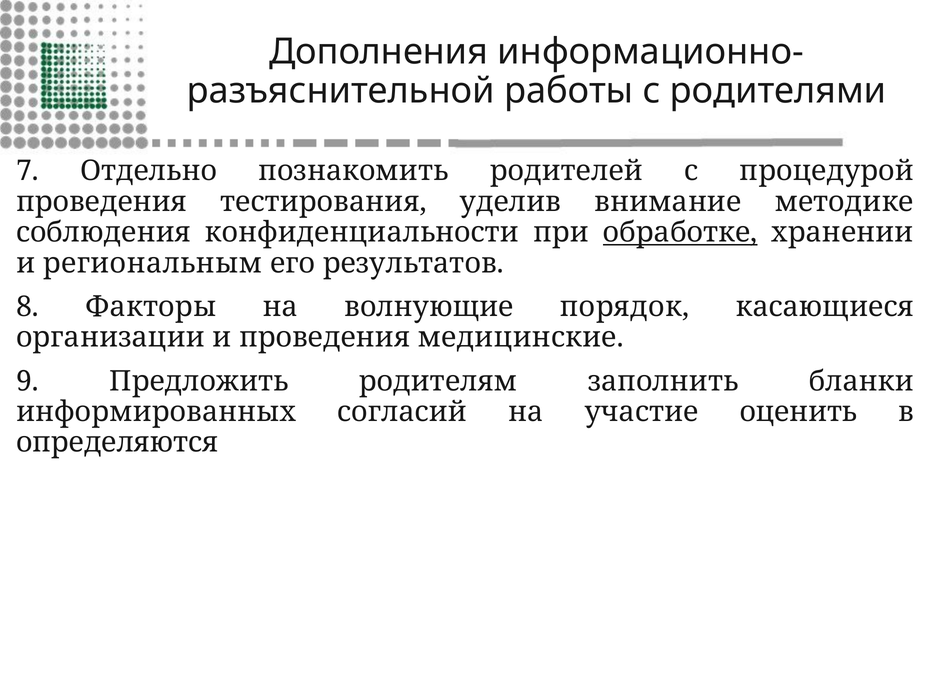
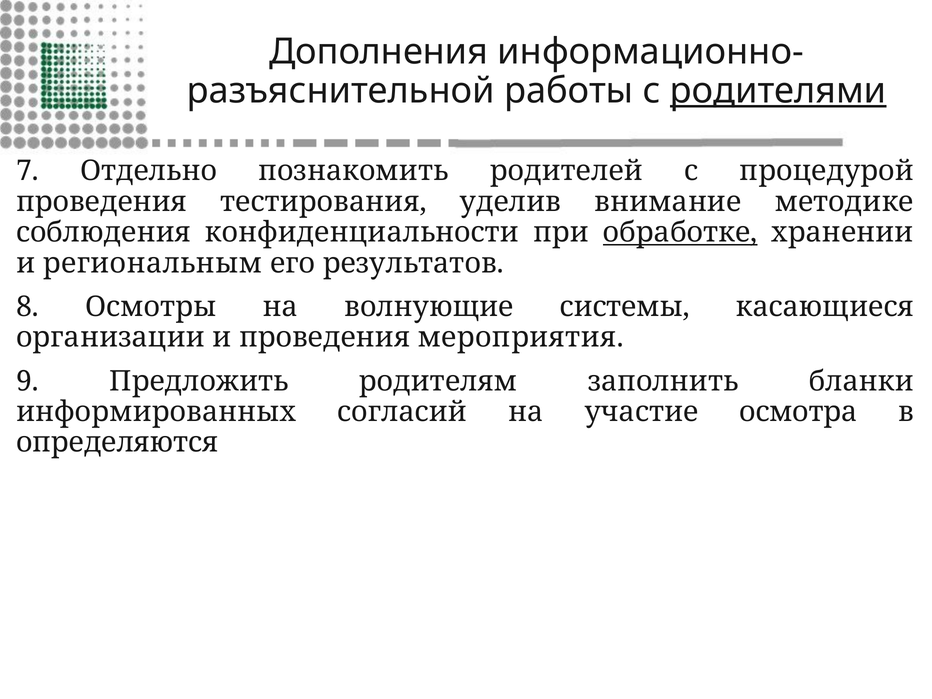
родителями underline: none -> present
Факторы: Факторы -> Осмотры
порядок: порядок -> системы
медицинские: медицинские -> мероприятия
оценить: оценить -> осмотра
